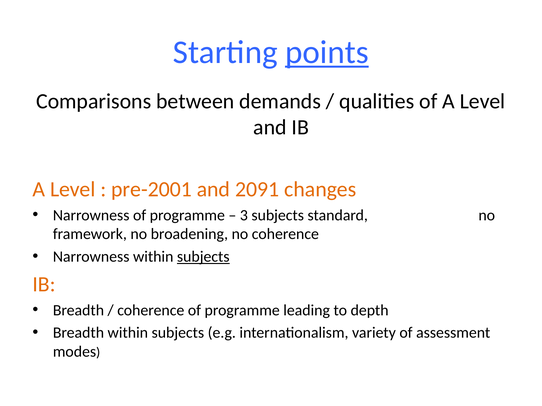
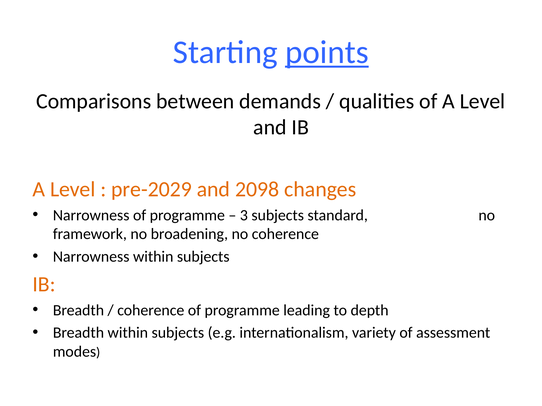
pre-2001: pre-2001 -> pre-2029
2091: 2091 -> 2098
subjects at (203, 257) underline: present -> none
